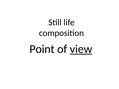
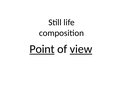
Point underline: none -> present
